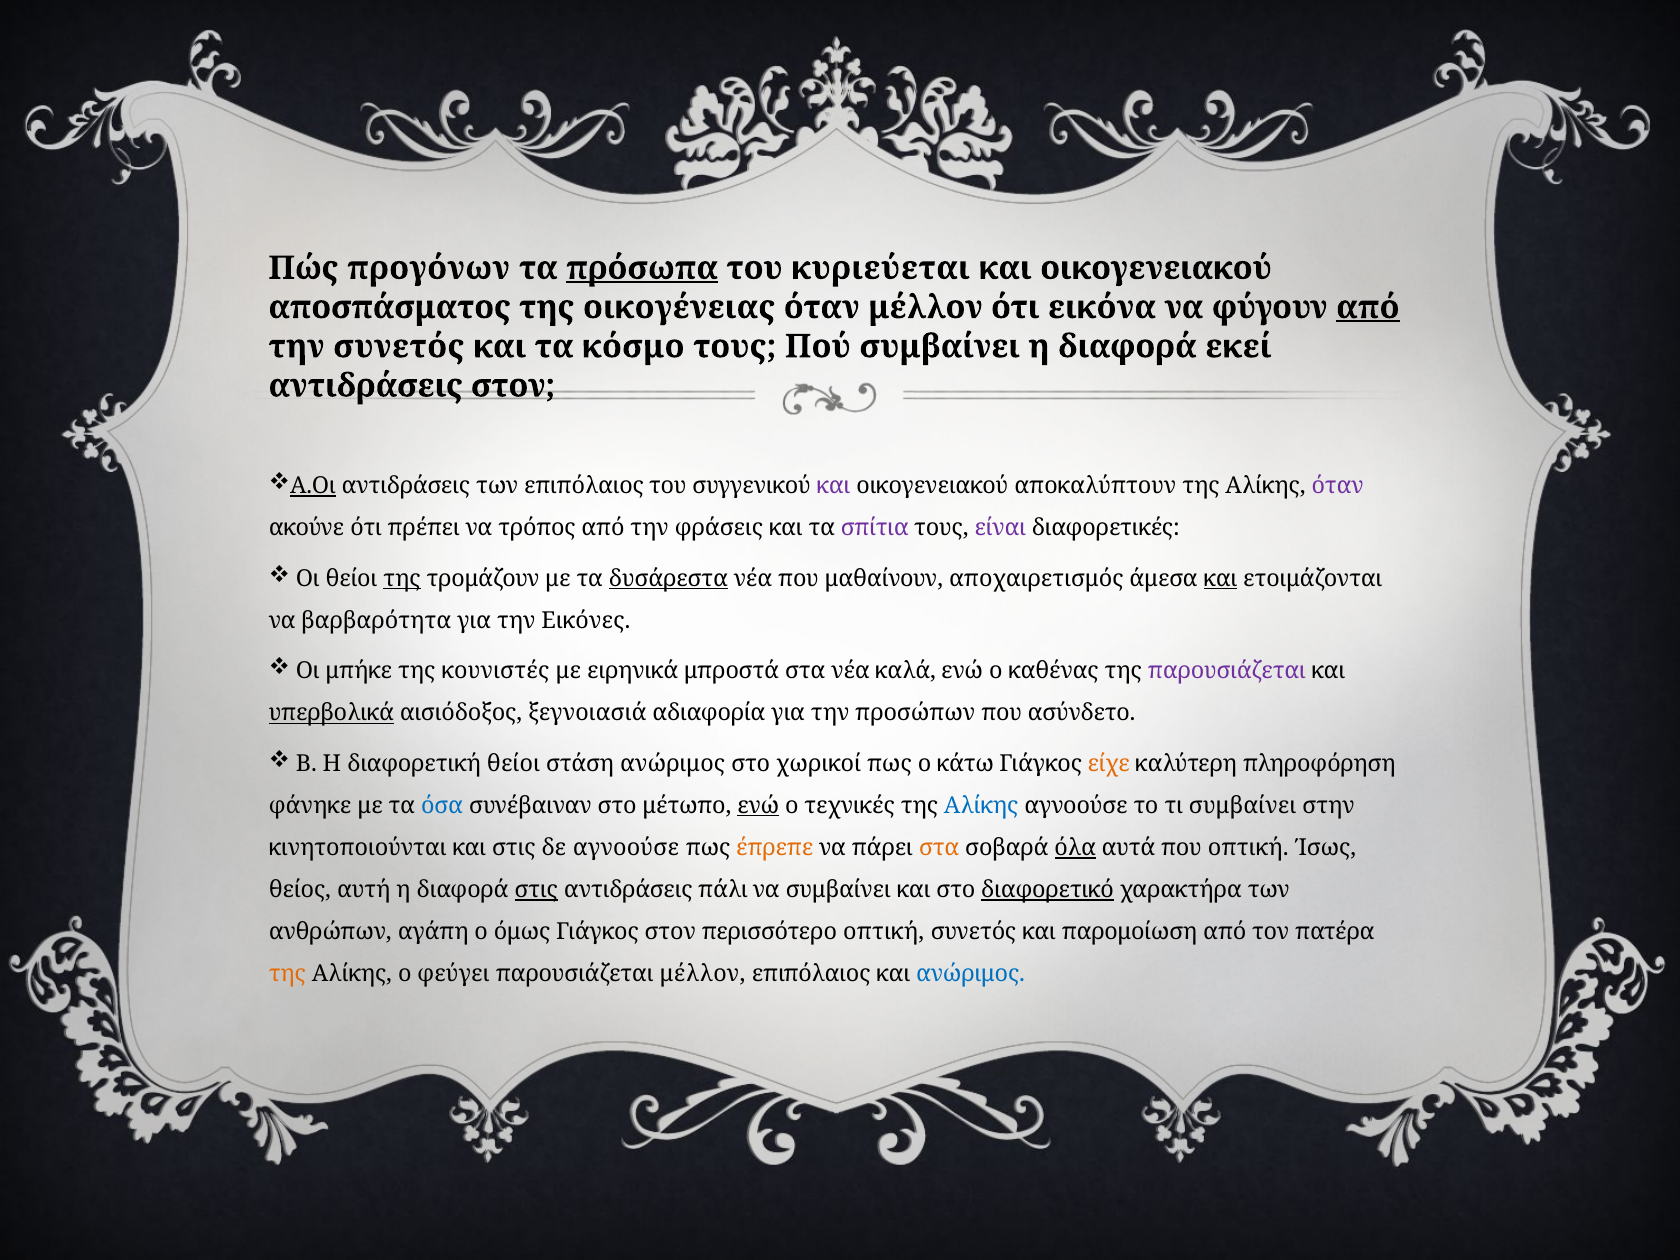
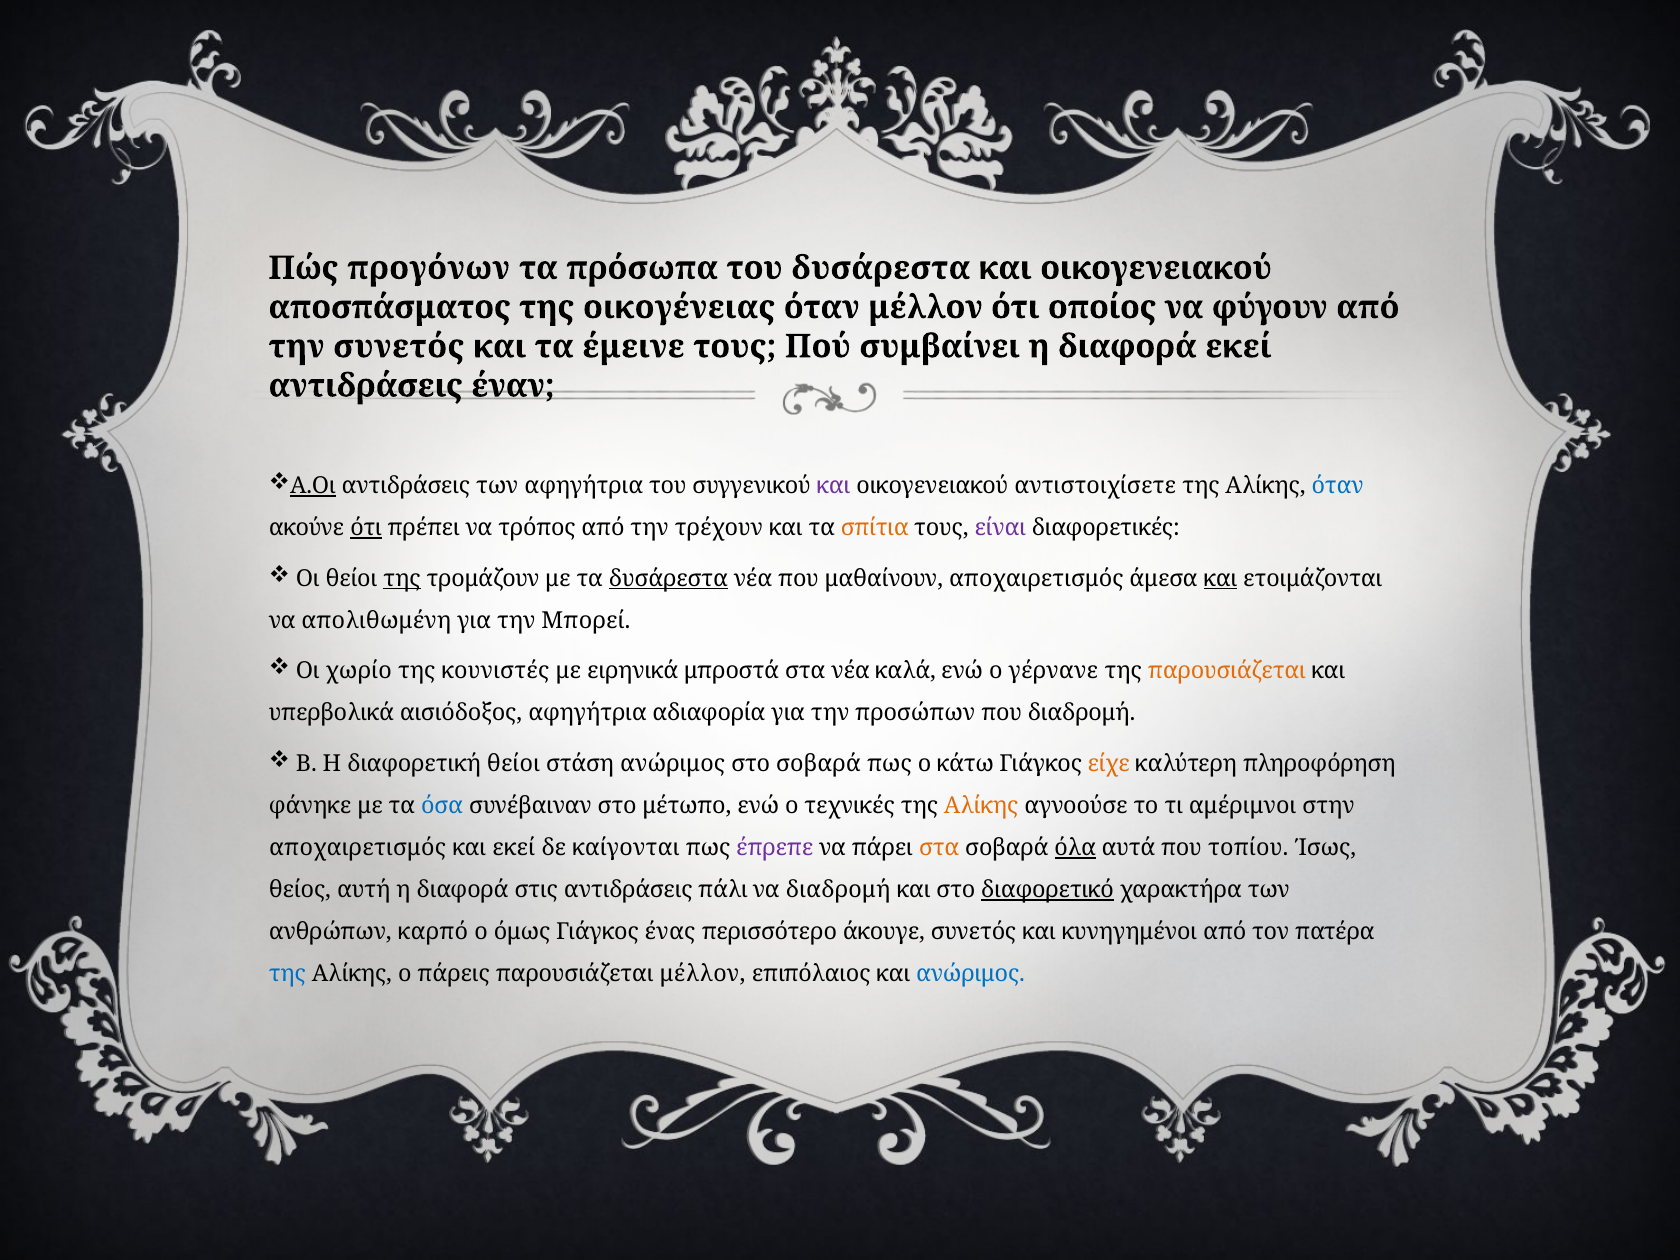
πρόσωπα underline: present -> none
του κυριεύεται: κυριεύεται -> δυσάρεστα
εικόνα: εικόνα -> οποίος
από at (1368, 307) underline: present -> none
κόσμο: κόσμο -> έμεινε
αντιδράσεις στον: στον -> έναν
των επιπόλαιος: επιπόλαιος -> αφηγήτρια
αποκαλύπτουν: αποκαλύπτουν -> αντιστοιχίσετε
όταν at (1338, 486) colour: purple -> blue
ότι at (366, 528) underline: none -> present
φράσεις: φράσεις -> τρέχουν
σπίτια colour: purple -> orange
βαρβαρότητα: βαρβαρότητα -> απολιθωμένη
Εικόνες: Εικόνες -> Μπορεί
μπήκε: μπήκε -> χωρίο
καθένας: καθένας -> γέρνανε
παρουσιάζεται at (1227, 671) colour: purple -> orange
υπερβολικά underline: present -> none
αισιόδοξος ξεγνοιασιά: ξεγνοιασιά -> αφηγήτρια
που ασύνδετο: ασύνδετο -> διαδρομή
στο χωρικοί: χωρικοί -> σοβαρά
ενώ at (758, 806) underline: present -> none
Αλίκης at (981, 806) colour: blue -> orange
τι συμβαίνει: συμβαίνει -> αμέριμνοι
κινητοποιούνται at (358, 848): κινητοποιούνται -> αποχαιρετισμός
και στις: στις -> εκεί
δε αγνοούσε: αγνοούσε -> καίγονται
έπρεπε colour: orange -> purple
που οπτική: οπτική -> τοπίου
στις at (536, 890) underline: present -> none
να συμβαίνει: συμβαίνει -> διαδρομή
αγάπη: αγάπη -> καρπό
Γιάγκος στον: στον -> ένας
περισσότερο οπτική: οπτική -> άκουγε
παρομοίωση: παρομοίωση -> κυνηγημένοι
της at (287, 974) colour: orange -> blue
φεύγει: φεύγει -> πάρεις
